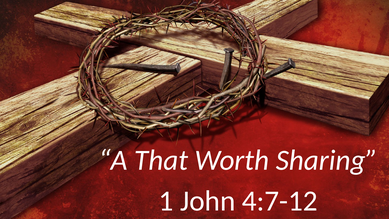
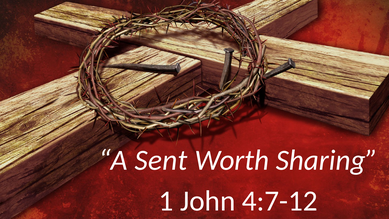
That: That -> Sent
